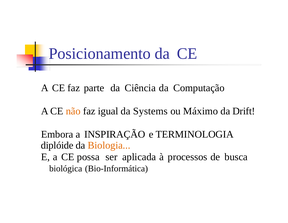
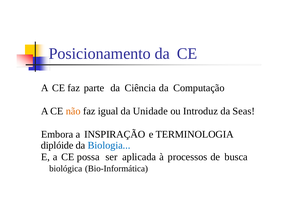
Systems: Systems -> Unidade
Máximo: Máximo -> Introduz
Drift: Drift -> Seas
Biologia colour: orange -> blue
